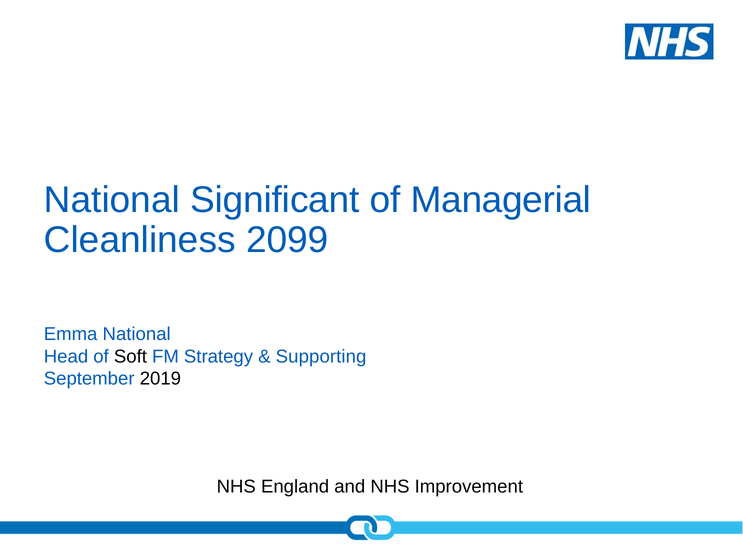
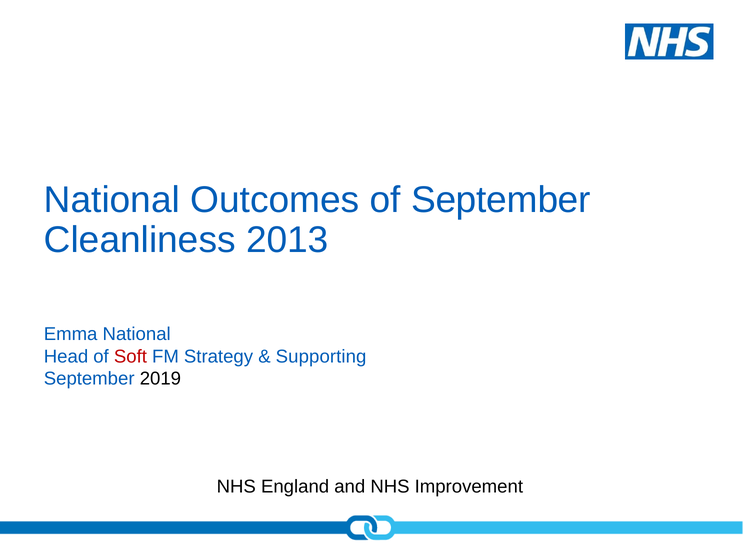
Significant: Significant -> Outcomes
of Managerial: Managerial -> September
2099: 2099 -> 2013
Soft colour: black -> red
